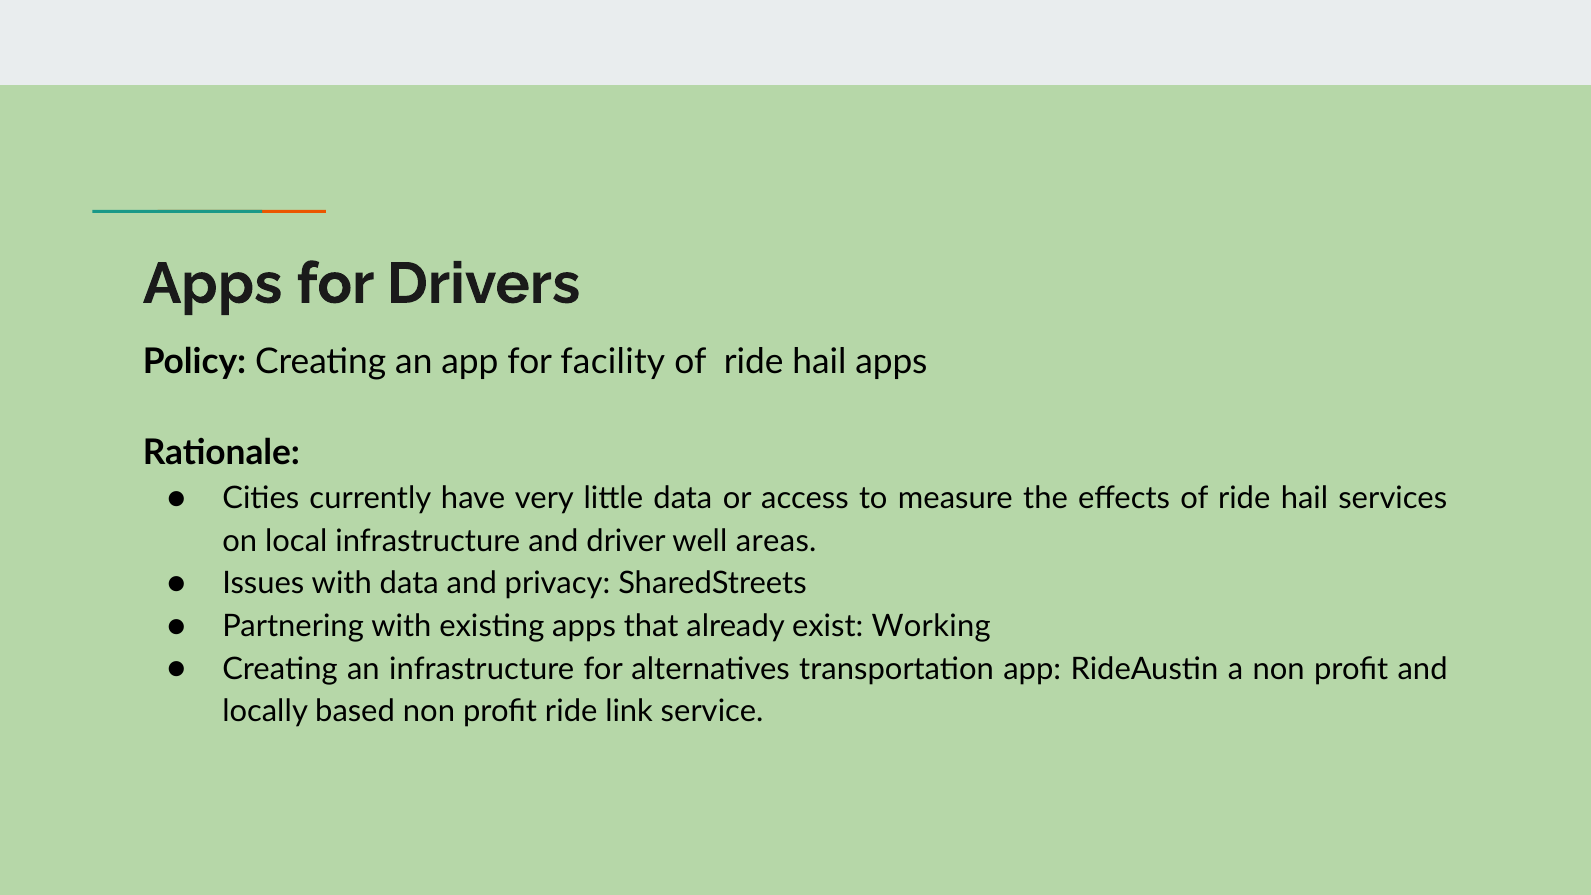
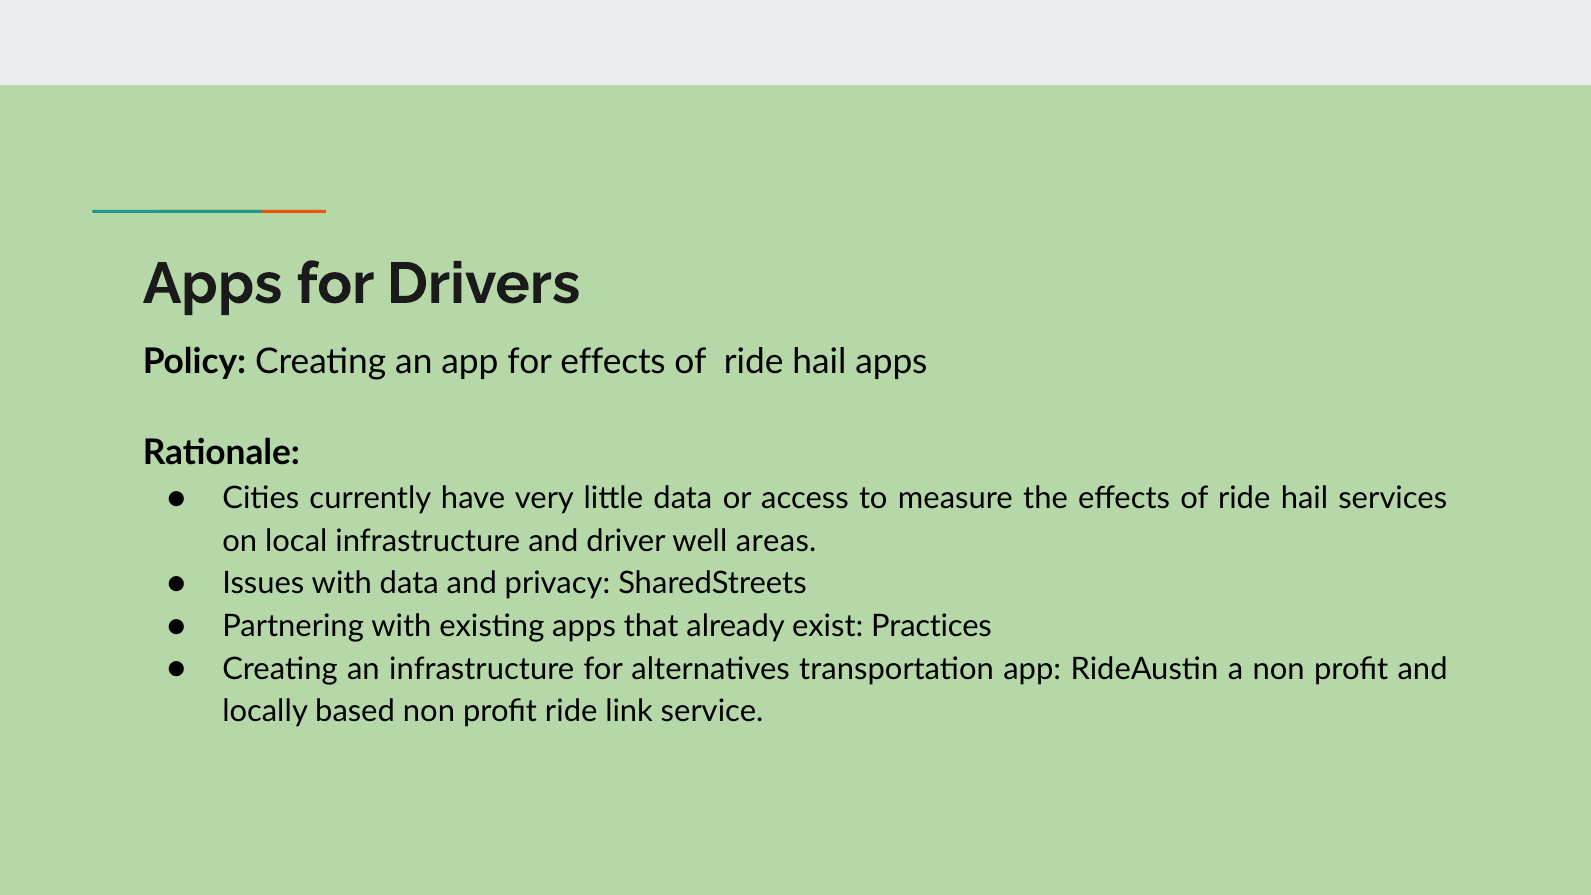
for facility: facility -> effects
Working: Working -> Practices
